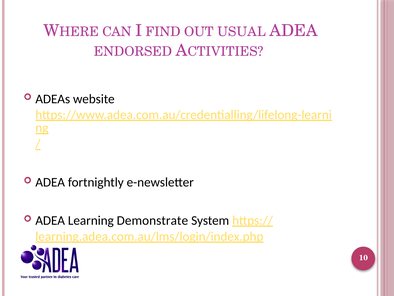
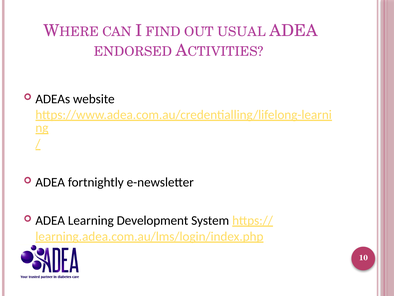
Demonstrate: Demonstrate -> Development
